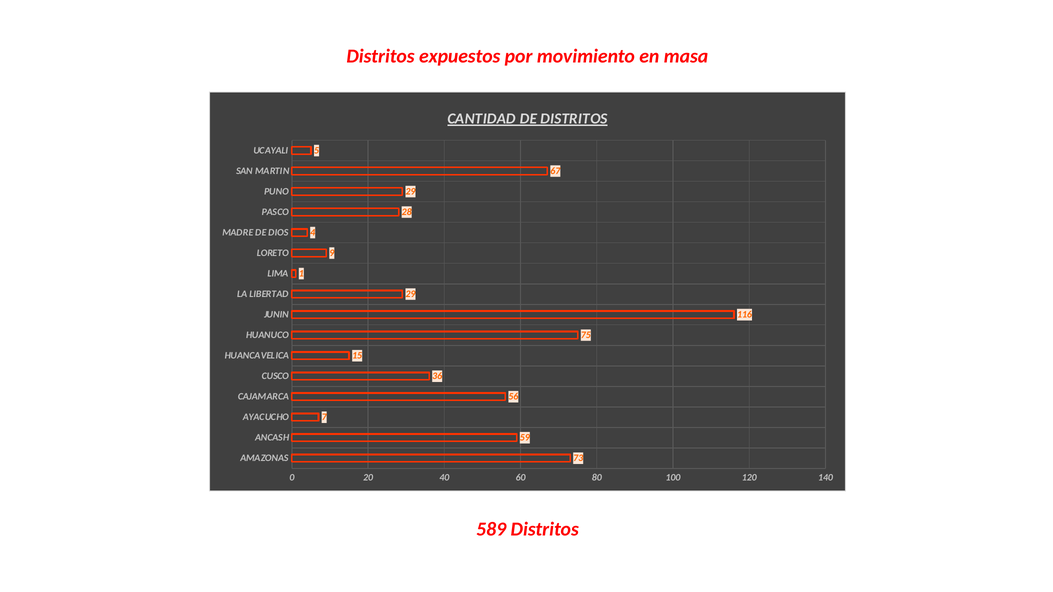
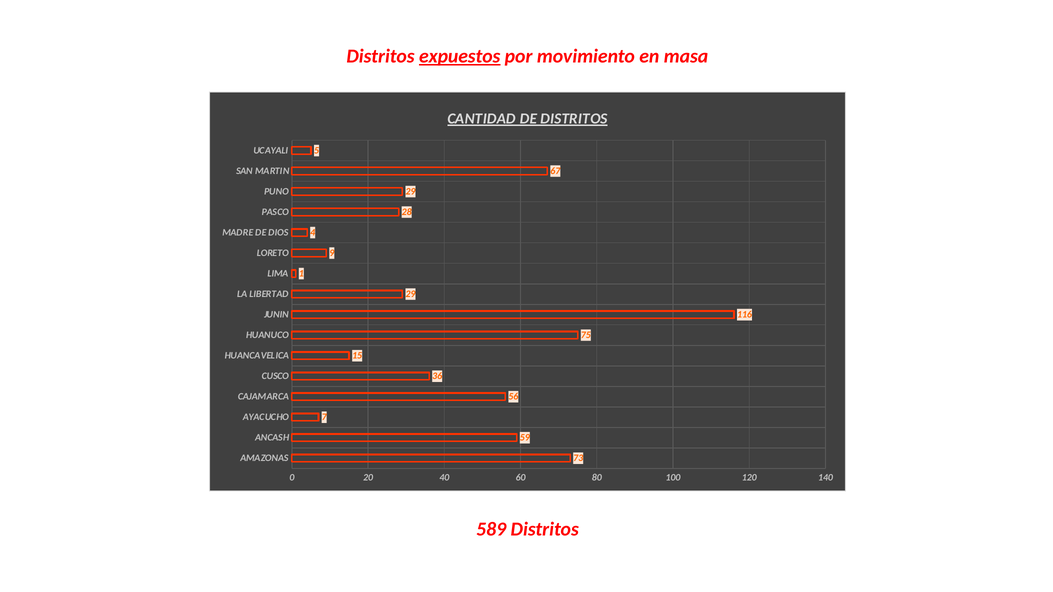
expuestos underline: none -> present
